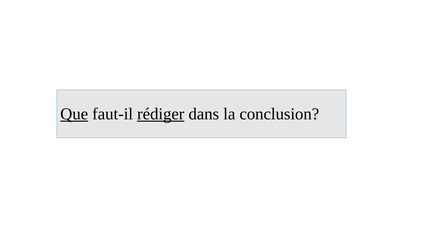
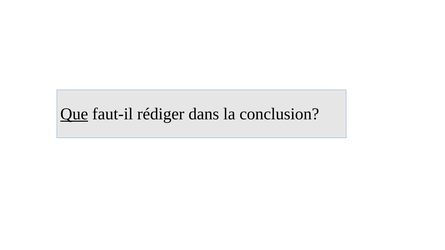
rédiger underline: present -> none
